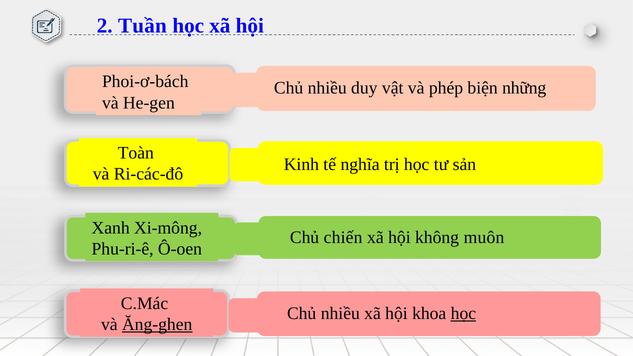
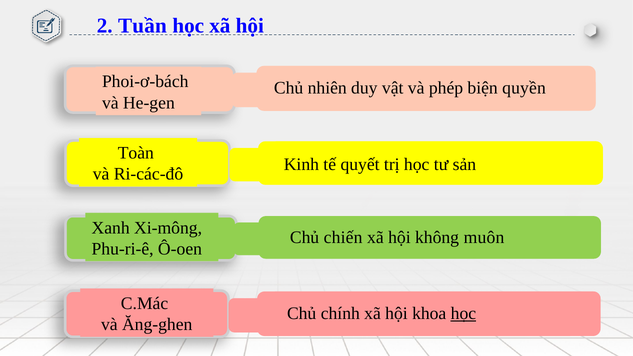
nhiều at (327, 88): nhiều -> nhiên
những: những -> quyền
nghĩa: nghĩa -> quyết
nhiều at (340, 314): nhiều -> chính
Ăng-ghen underline: present -> none
